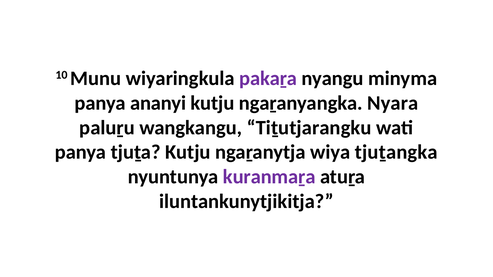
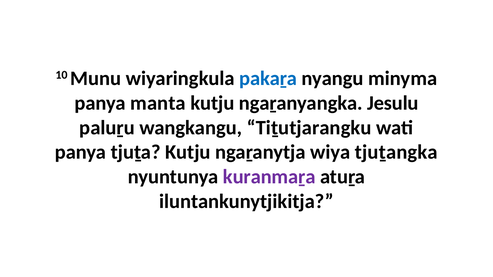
pakaṟa colour: purple -> blue
ananyi: ananyi -> manta
Nyara: Nyara -> Jesulu
